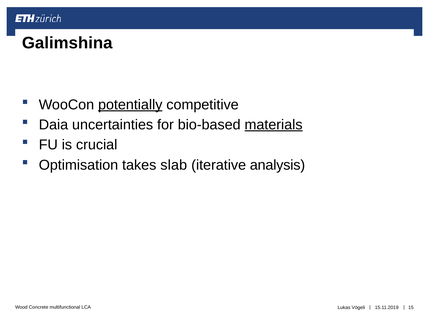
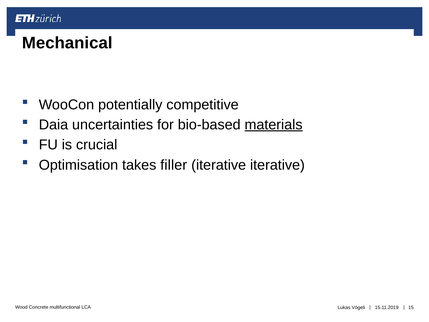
Galimshina: Galimshina -> Mechanical
potentially underline: present -> none
slab: slab -> filler
iterative analysis: analysis -> iterative
